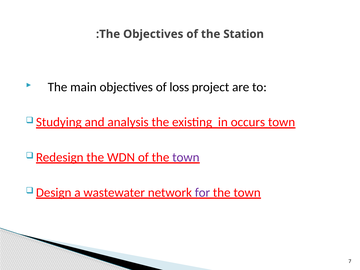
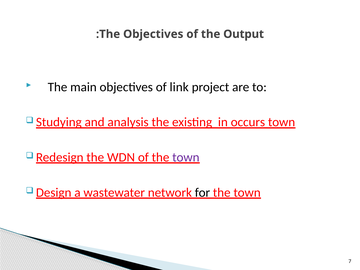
Station: Station -> Output
loss: loss -> link
for colour: purple -> black
